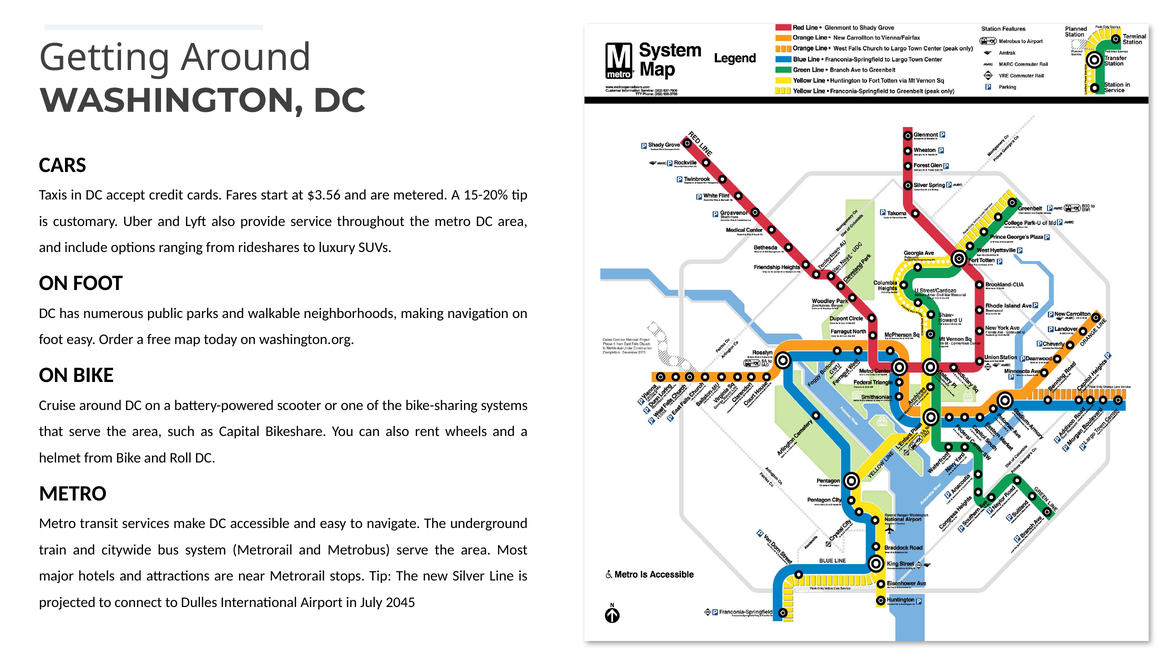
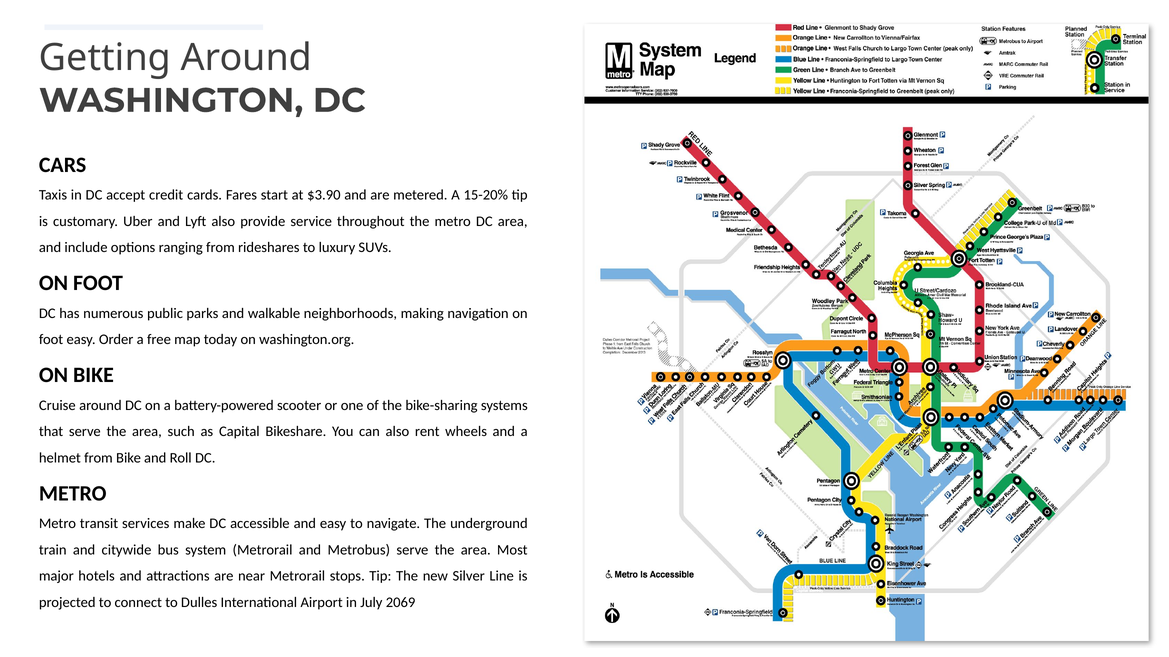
$3.56: $3.56 -> $3.90
2045: 2045 -> 2069
